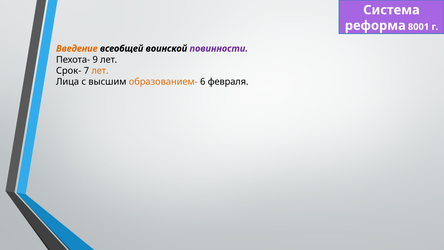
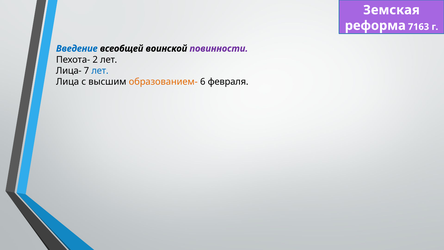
Система: Система -> Земская
8001: 8001 -> 7163
Введение colour: orange -> blue
9: 9 -> 2
Срок-: Срок- -> Лица-
лет at (100, 71) colour: orange -> blue
